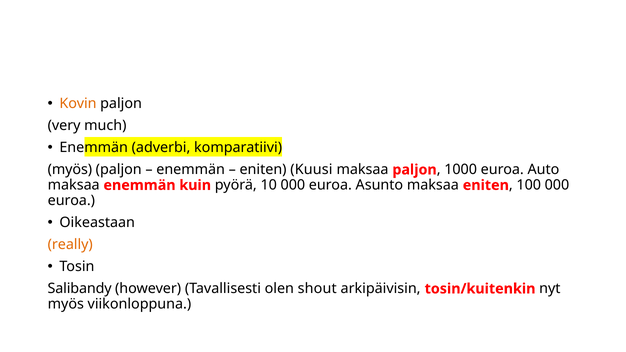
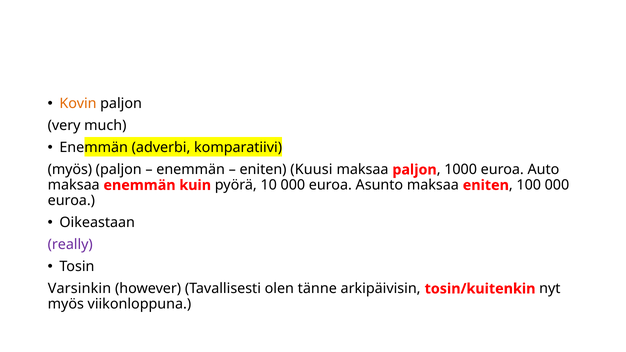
really colour: orange -> purple
Salibandy: Salibandy -> Varsinkin
shout: shout -> tänne
